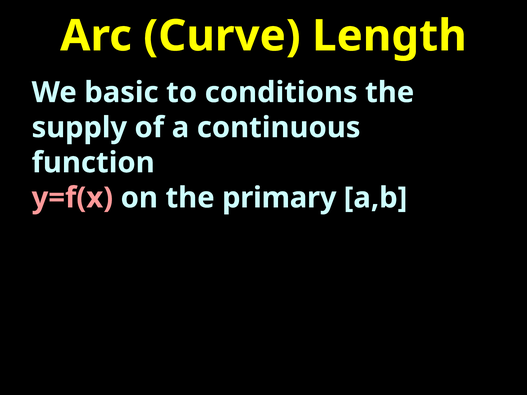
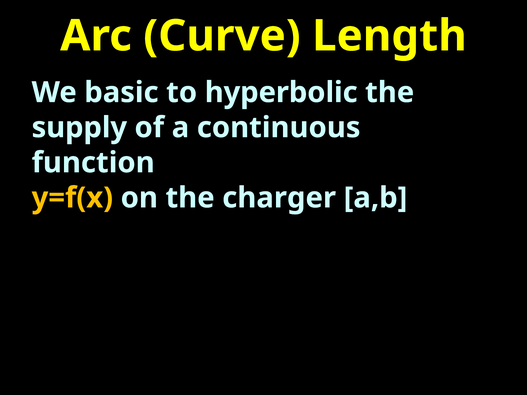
conditions: conditions -> hyperbolic
y=f(x colour: pink -> yellow
primary: primary -> charger
